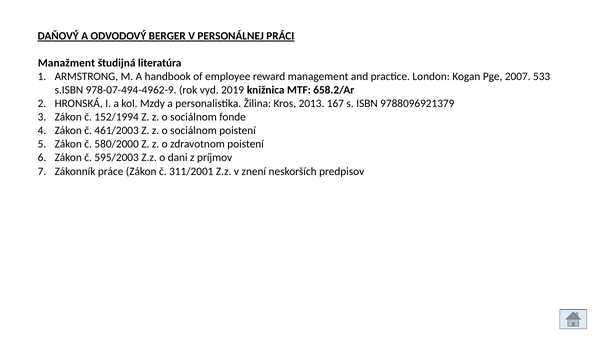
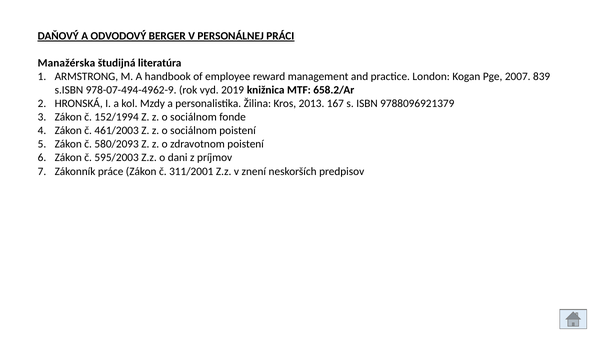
Manažment: Manažment -> Manažérska
533: 533 -> 839
580/2000: 580/2000 -> 580/2093
